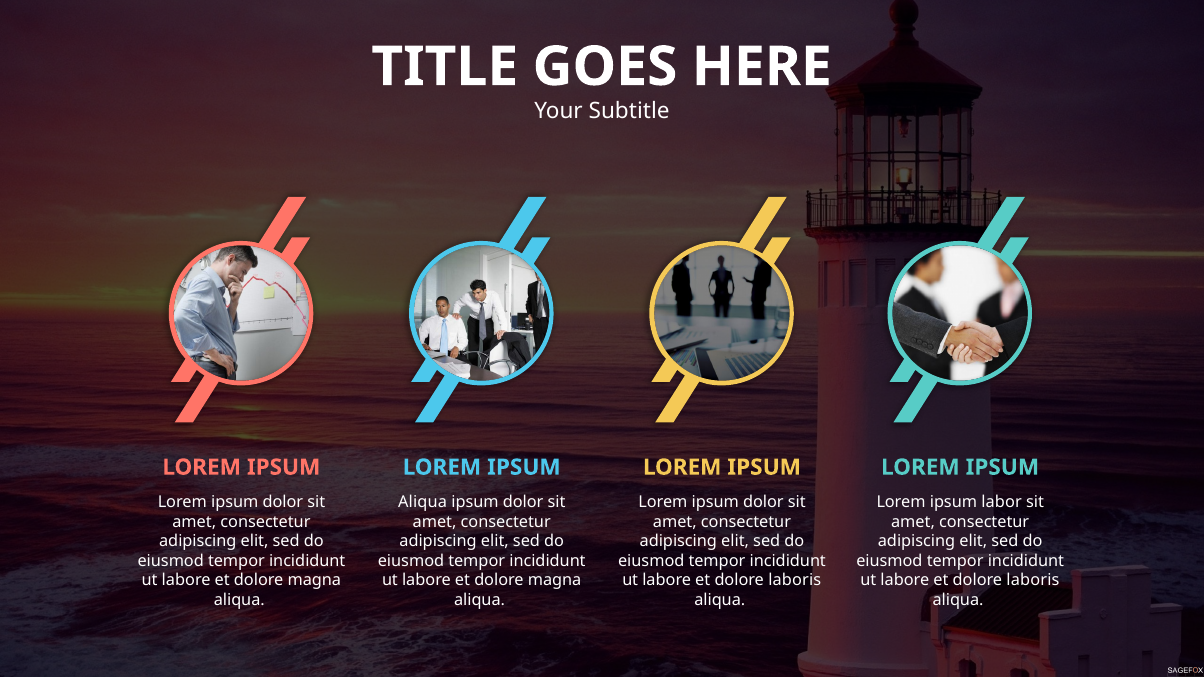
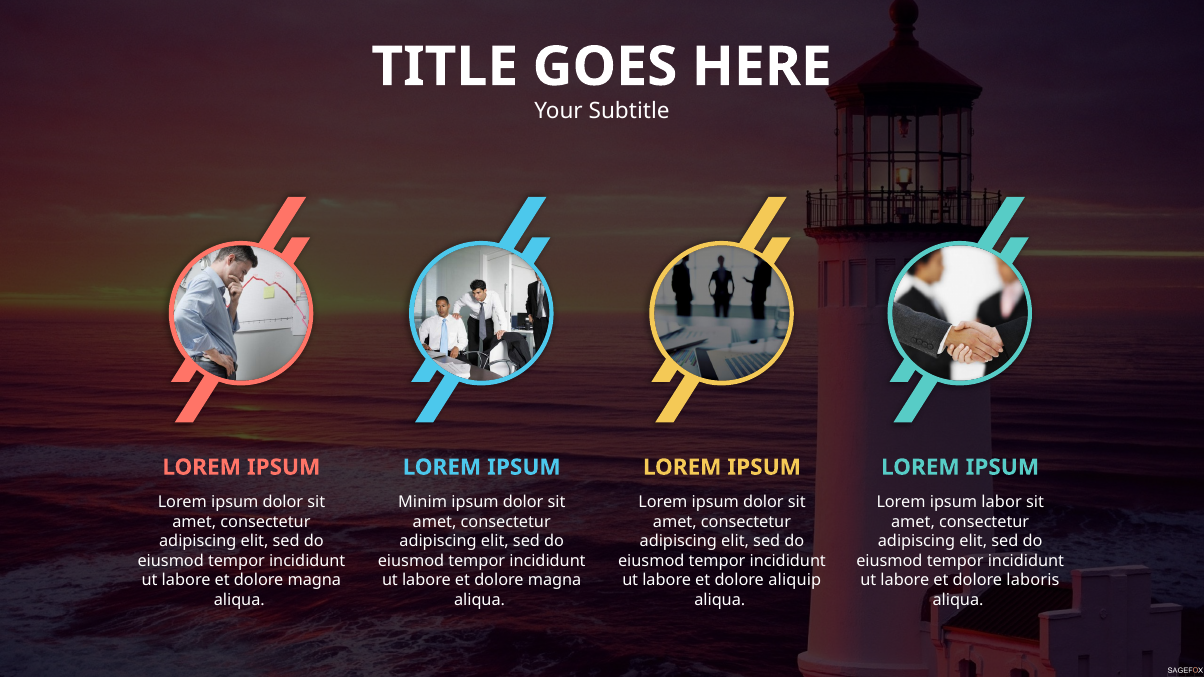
Aliqua at (423, 502): Aliqua -> Minim
laboris at (795, 581): laboris -> aliquip
